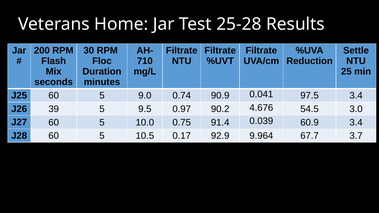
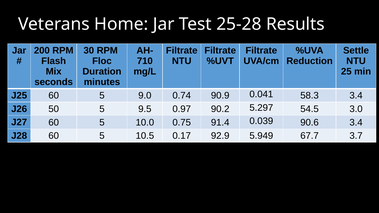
97.5: 97.5 -> 58.3
39: 39 -> 50
4.676: 4.676 -> 5.297
60.9: 60.9 -> 90.6
9.964: 9.964 -> 5.949
